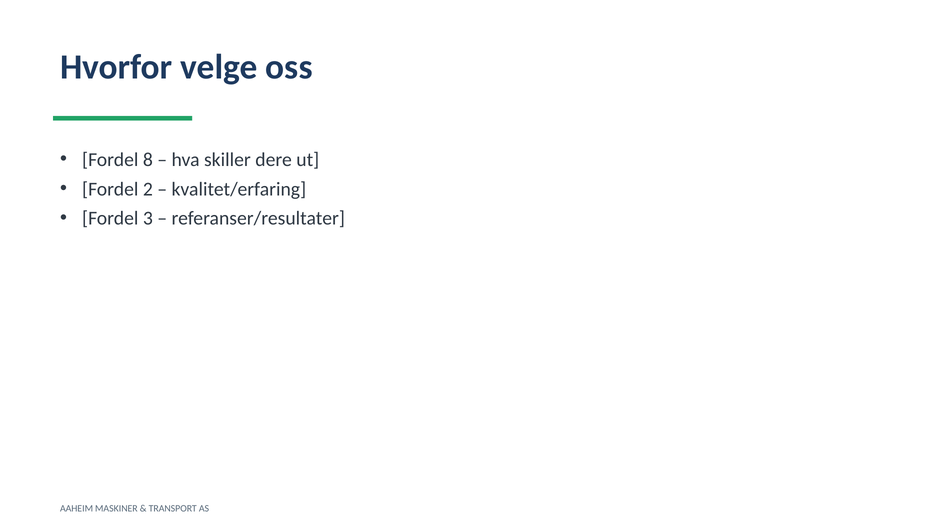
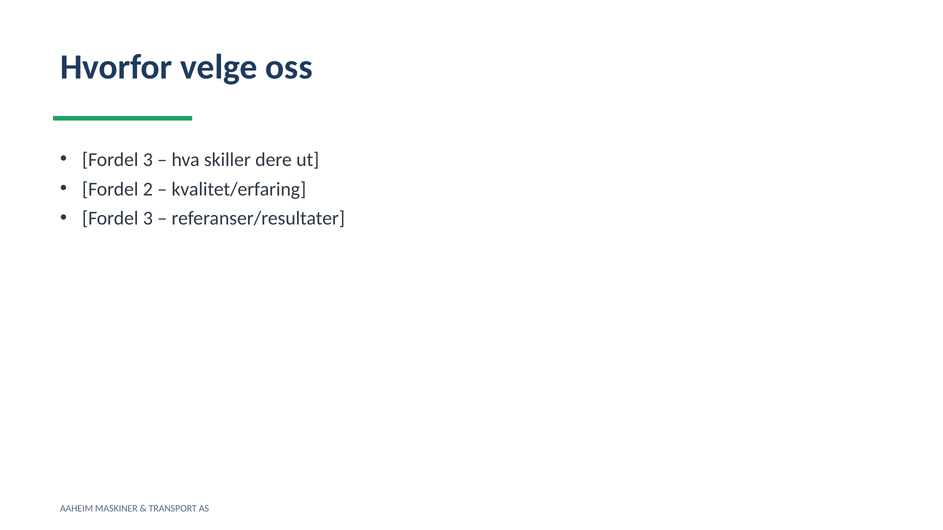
8 at (148, 160): 8 -> 3
